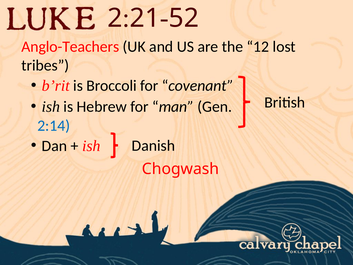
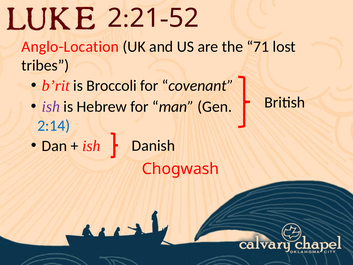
Anglo-Teachers: Anglo-Teachers -> Anglo-Location
12: 12 -> 71
ish at (51, 107) colour: black -> purple
